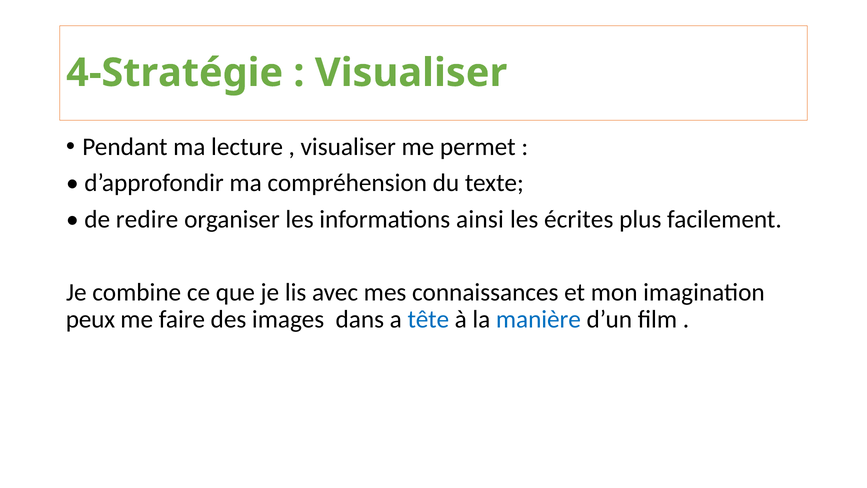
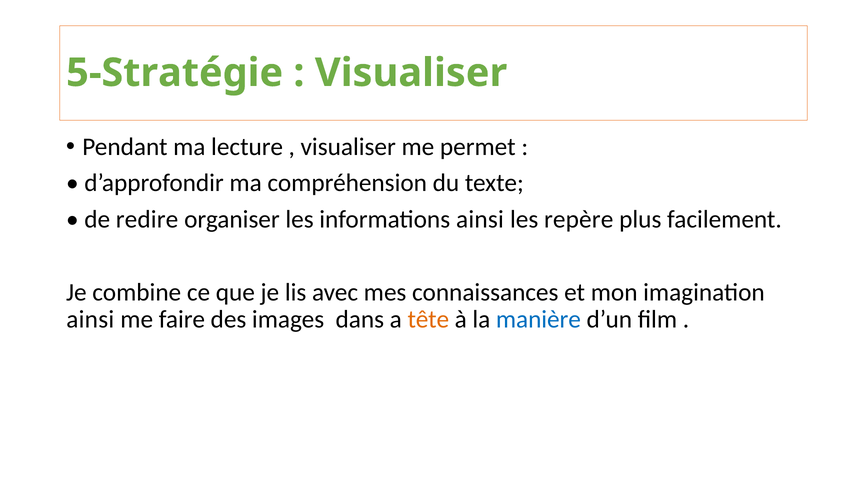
4-Stratégie: 4-Stratégie -> 5-Stratégie
écrites: écrites -> repère
peux at (91, 319): peux -> ainsi
tête colour: blue -> orange
